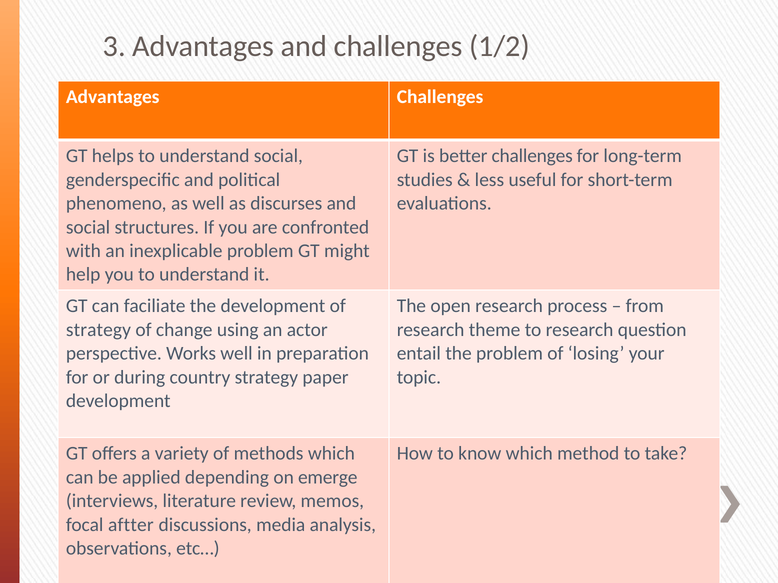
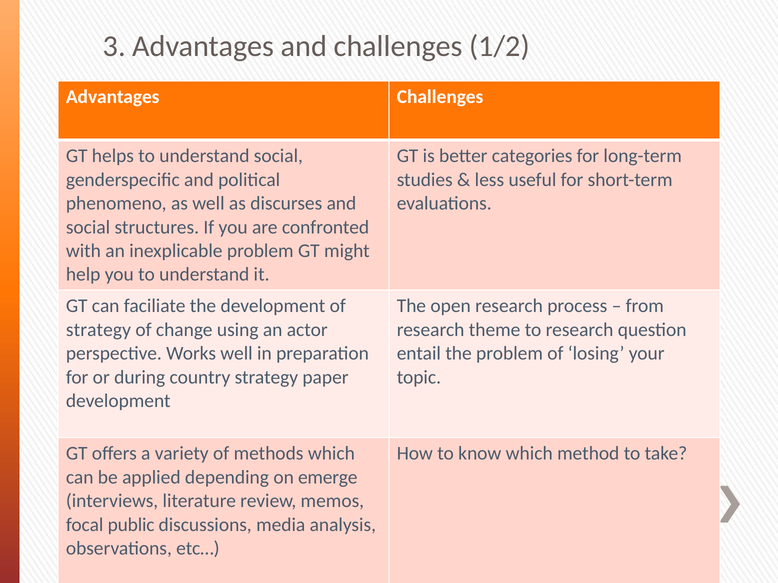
better challenges: challenges -> categories
aftter: aftter -> public
